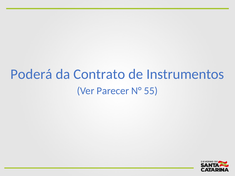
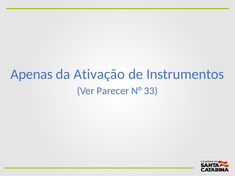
Poderá: Poderá -> Apenas
Contrato: Contrato -> Ativação
55: 55 -> 33
